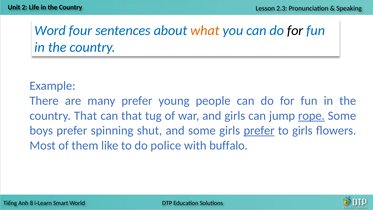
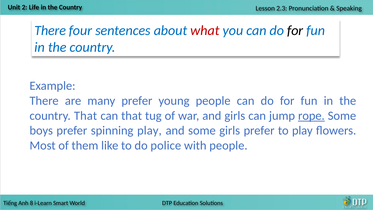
Word at (50, 30): Word -> There
what colour: orange -> red
spinning shut: shut -> play
prefer at (259, 131) underline: present -> none
to girls: girls -> play
with buffalo: buffalo -> people
